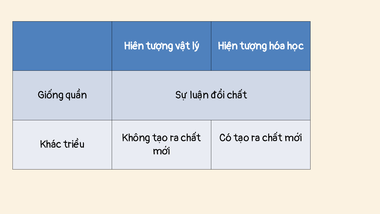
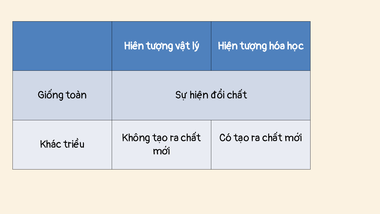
quần: quần -> toàn
Sự luận: luận -> hiện
